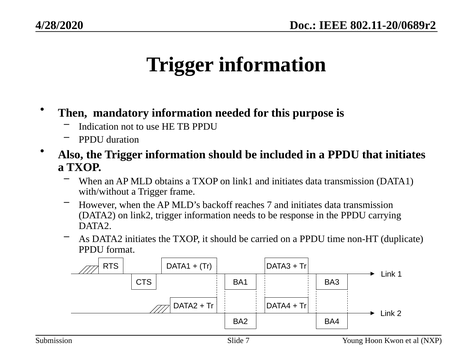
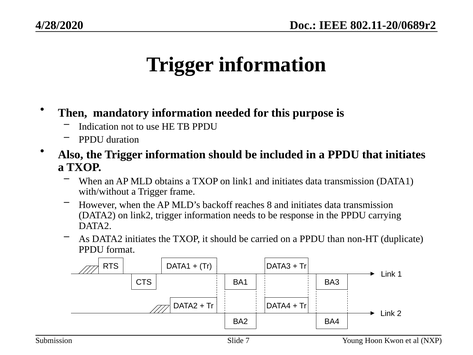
reaches 7: 7 -> 8
time: time -> than
